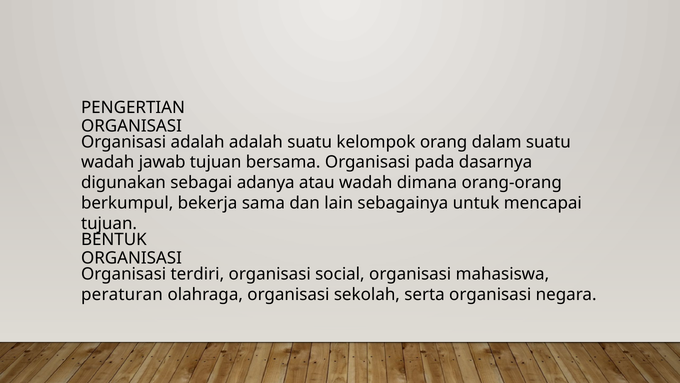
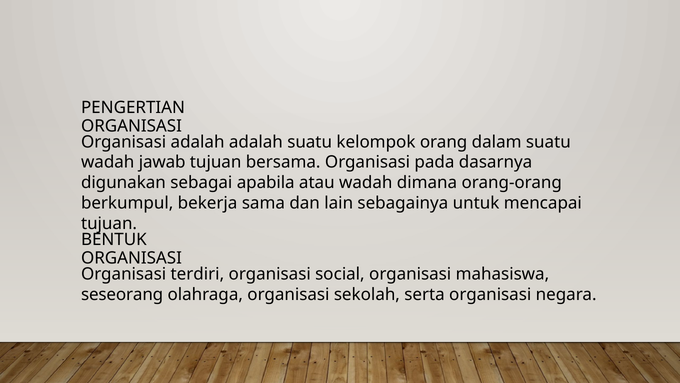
adanya: adanya -> apabila
peraturan: peraturan -> seseorang
